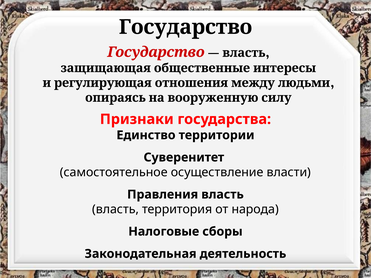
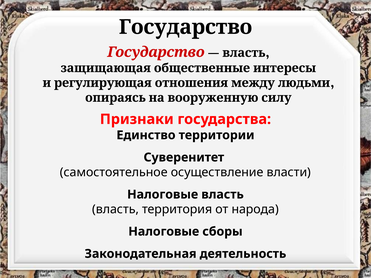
Правления at (163, 195): Правления -> Налоговые
